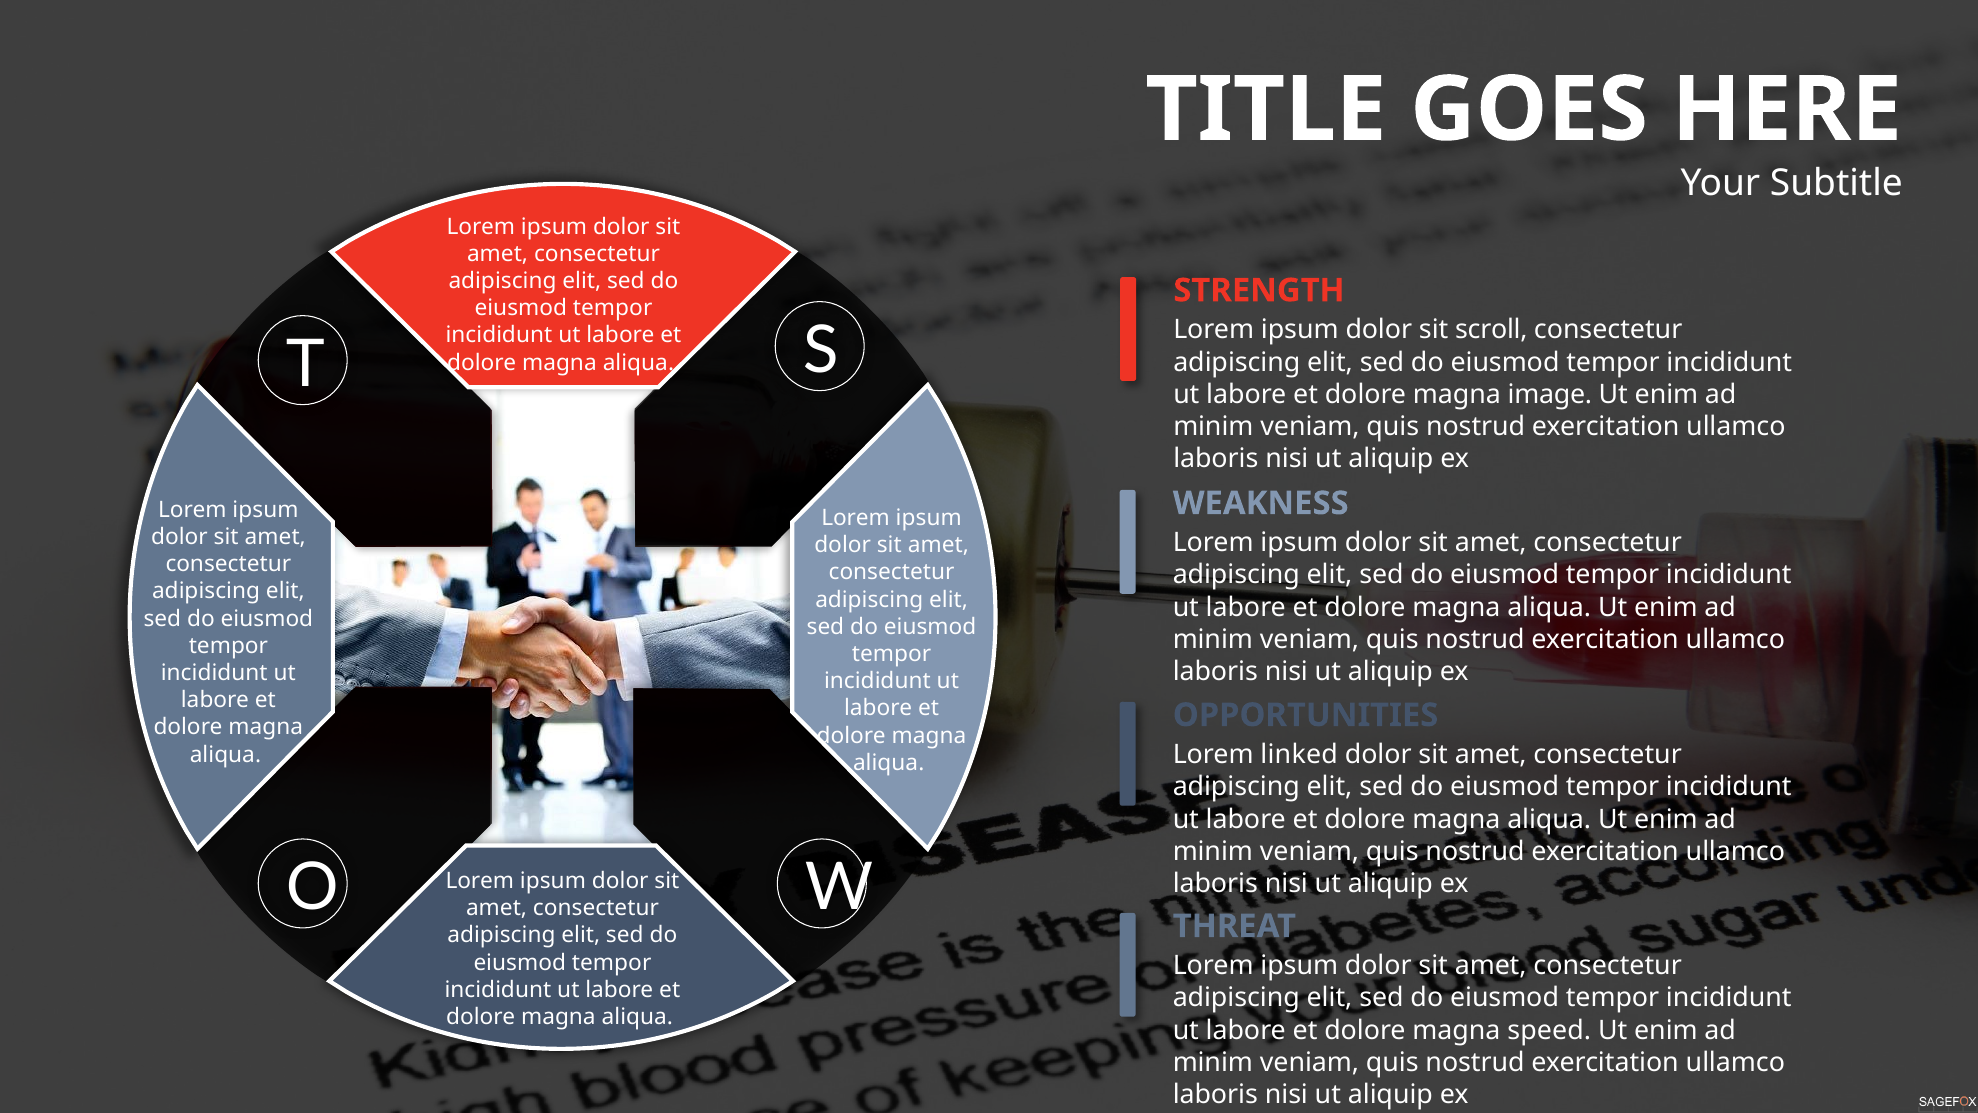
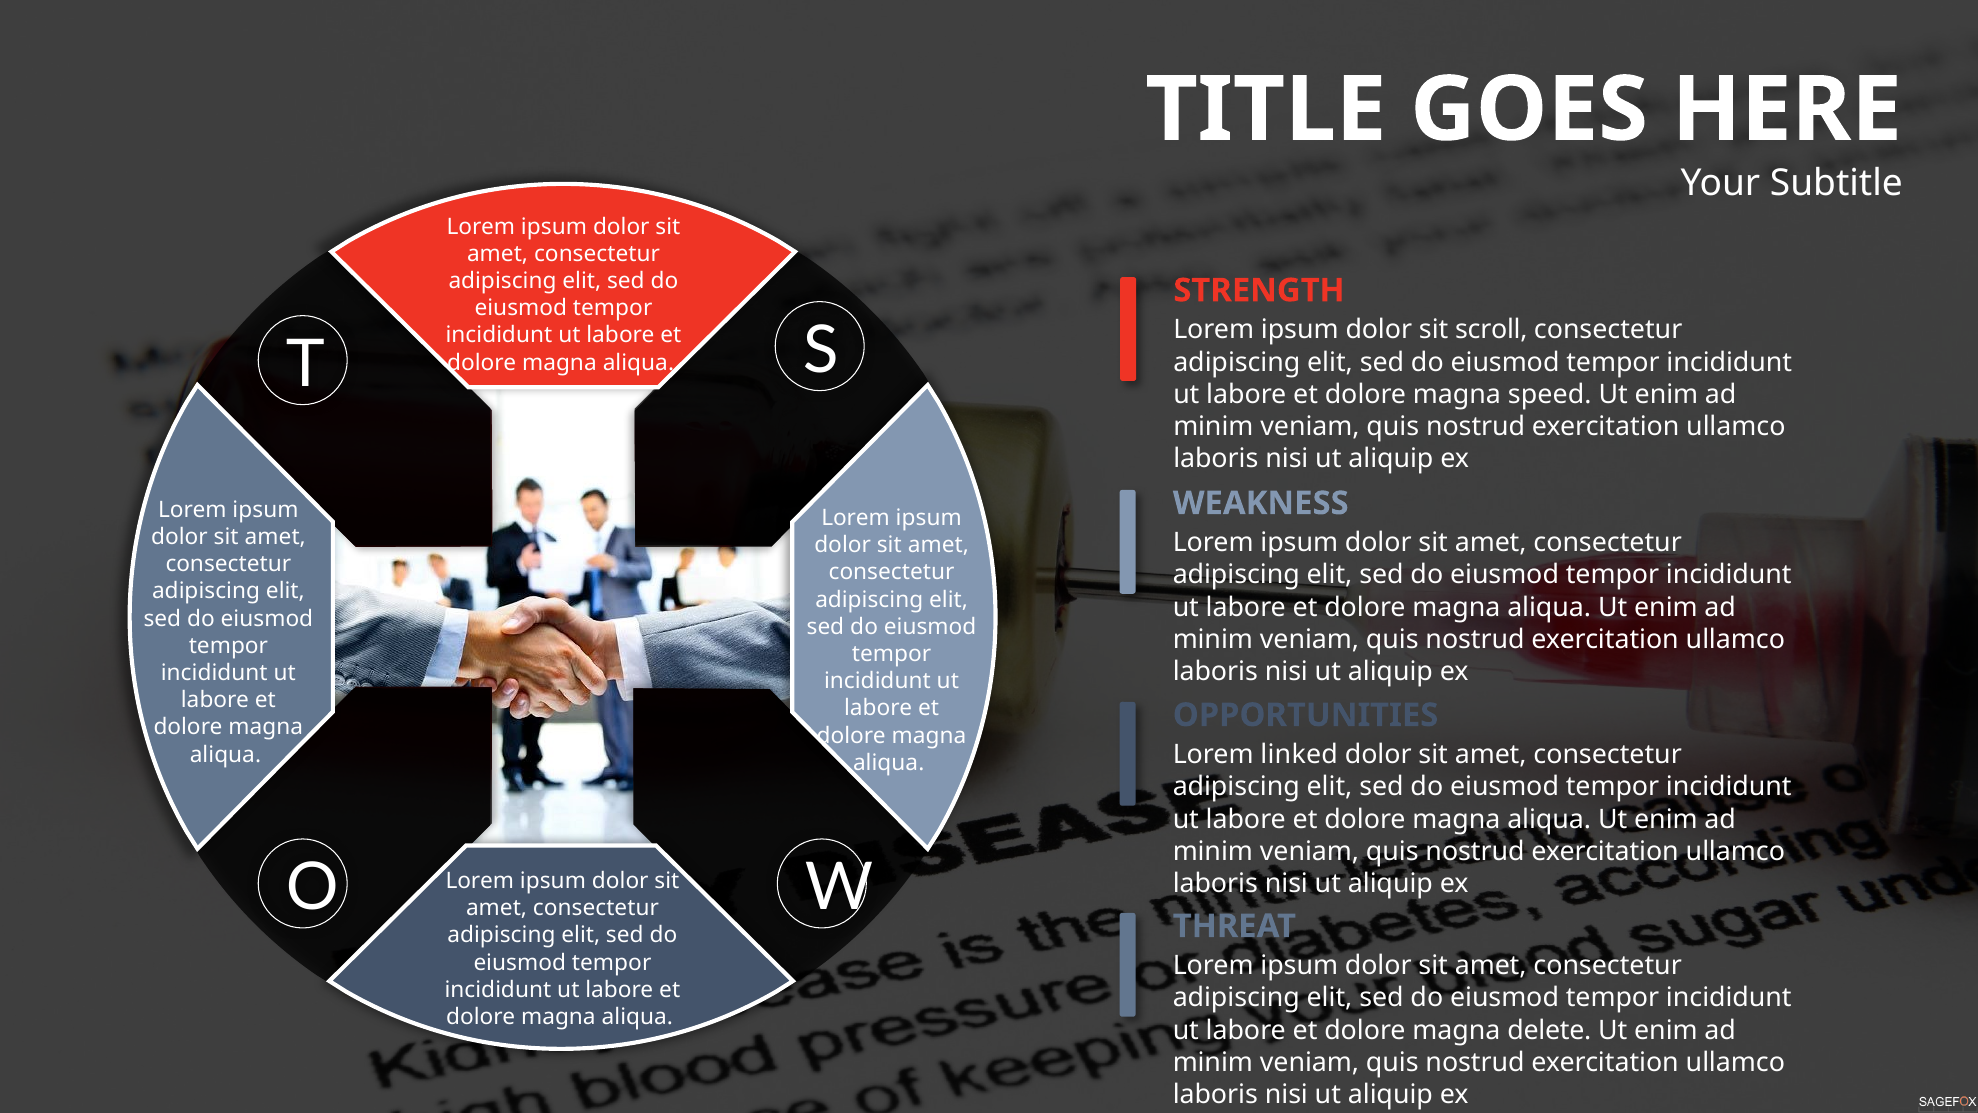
image: image -> speed
speed: speed -> delete
